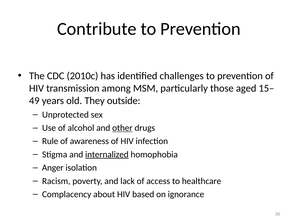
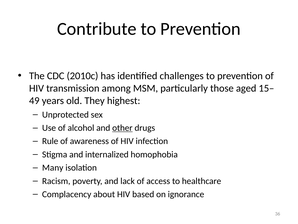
outside: outside -> highest
internalized underline: present -> none
Anger: Anger -> Many
